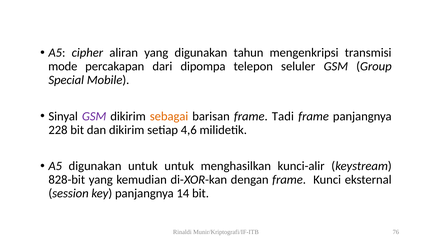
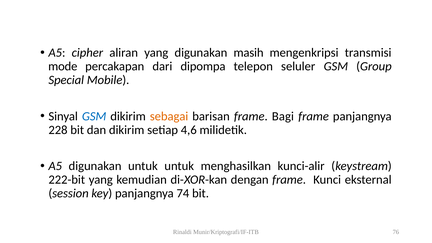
tahun: tahun -> masih
GSM at (94, 116) colour: purple -> blue
Tadi: Tadi -> Bagi
828-bit: 828-bit -> 222-bit
14: 14 -> 74
